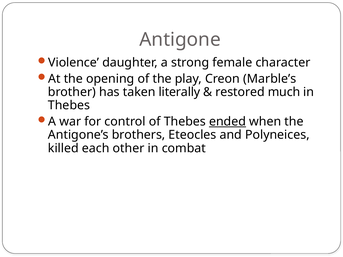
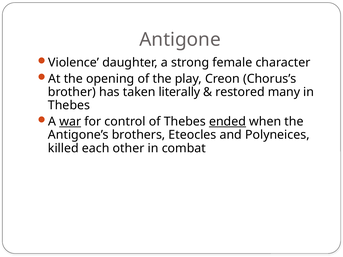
Marble’s: Marble’s -> Chorus’s
much: much -> many
war underline: none -> present
